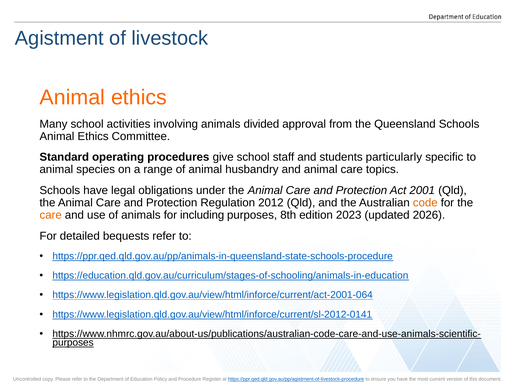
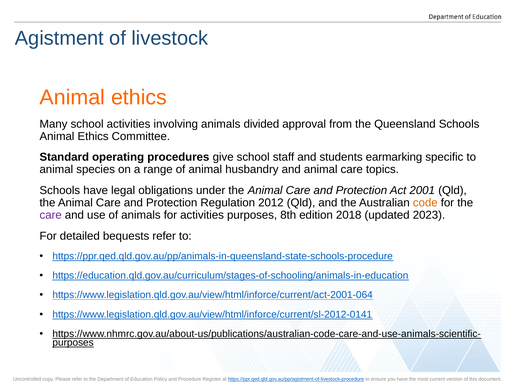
particularly: particularly -> earmarking
care at (51, 215) colour: orange -> purple
for including: including -> activities
2023: 2023 -> 2018
2026: 2026 -> 2023
